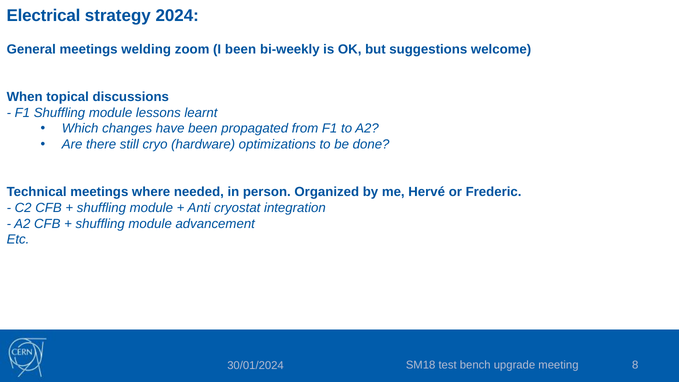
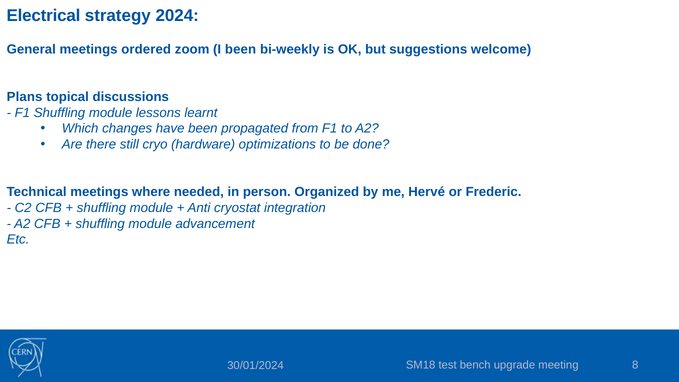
welding: welding -> ordered
When: When -> Plans
